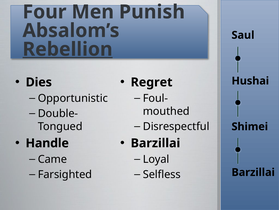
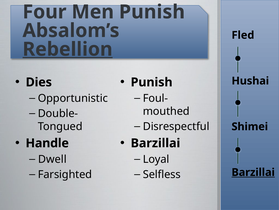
Saul: Saul -> Fled
Regret at (152, 82): Regret -> Punish
Came: Came -> Dwell
Barzillai at (253, 172) underline: none -> present
